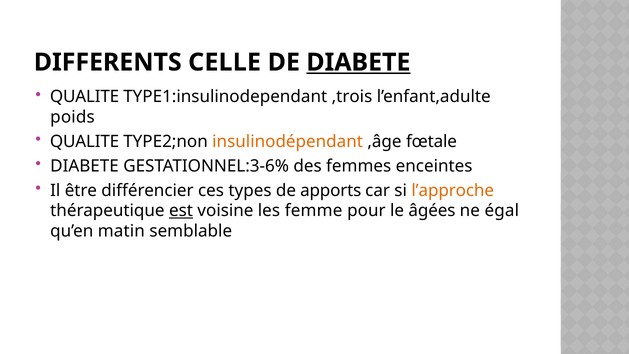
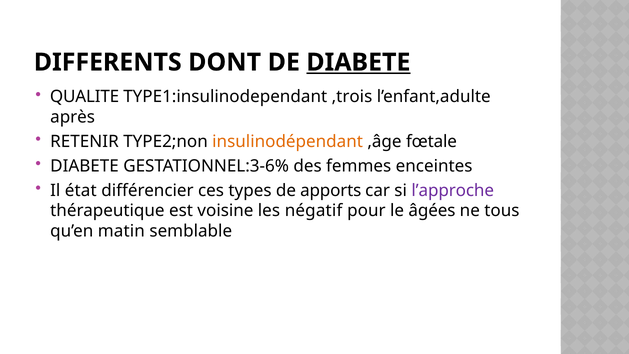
CELLE: CELLE -> DONT
poids: poids -> après
QUALITE at (85, 142): QUALITE -> RETENIR
être: être -> état
l’approche colour: orange -> purple
est underline: present -> none
femme: femme -> négatif
égal: égal -> tous
